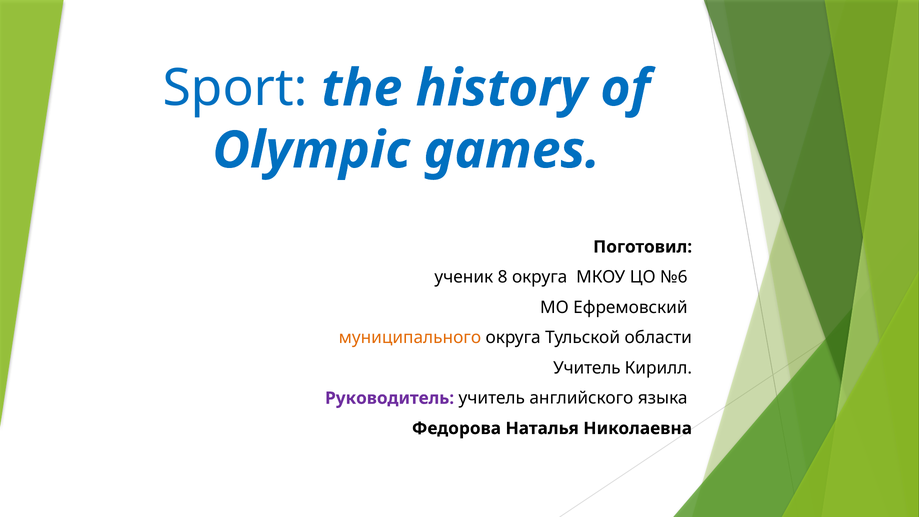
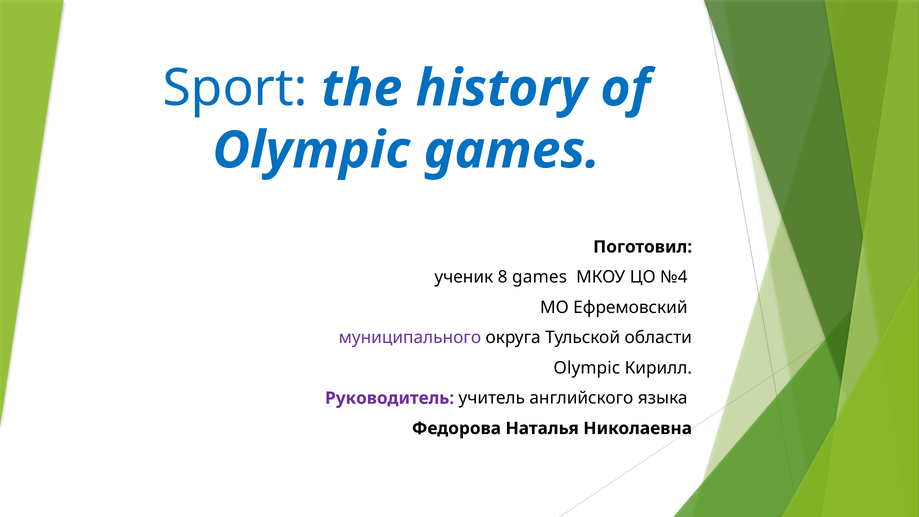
8 округа: округа -> games
№6: №6 -> №4
муниципального colour: orange -> purple
Учитель at (587, 368): Учитель -> Olympic
